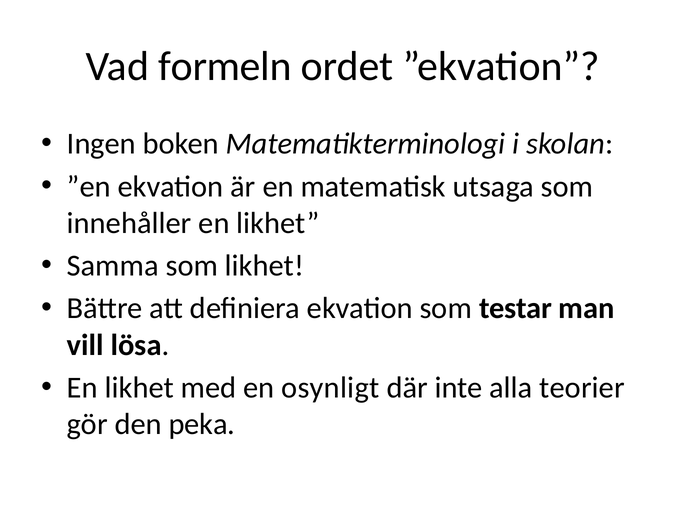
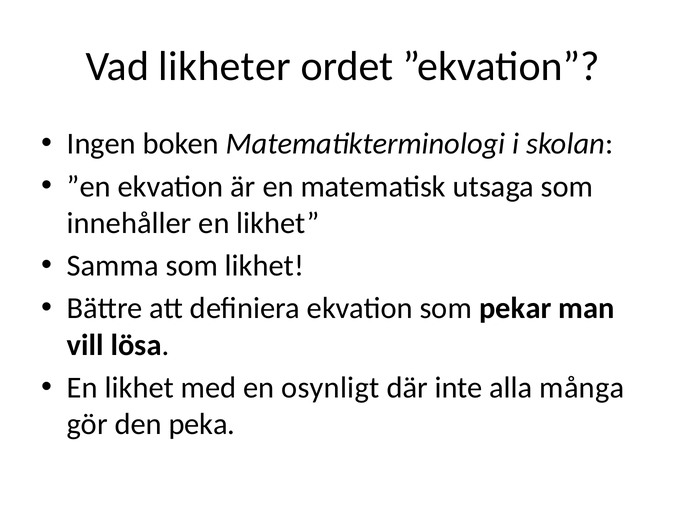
formeln: formeln -> likheter
testar: testar -> pekar
teorier: teorier -> många
